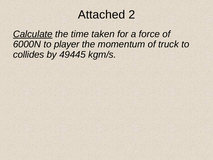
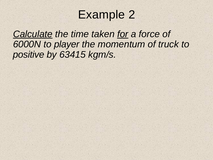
Attached: Attached -> Example
for underline: none -> present
collides: collides -> positive
49445: 49445 -> 63415
